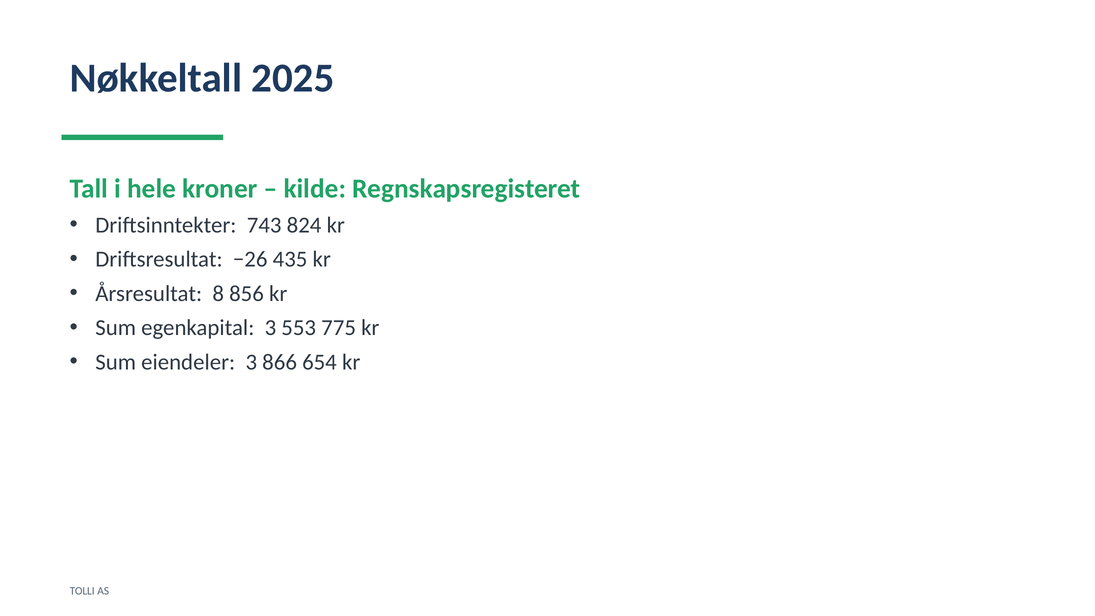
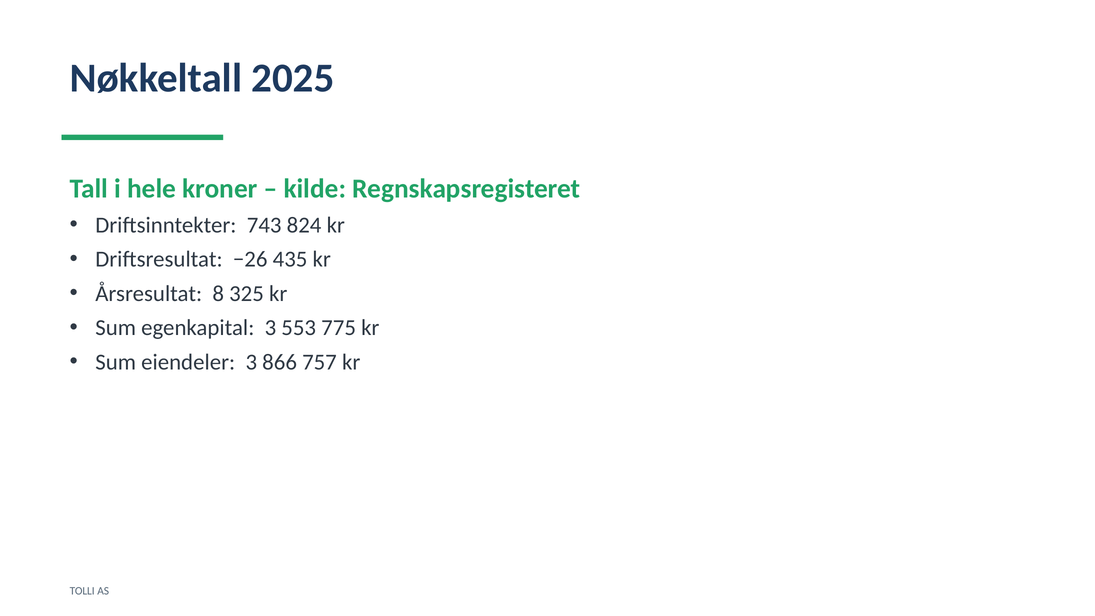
856: 856 -> 325
654: 654 -> 757
